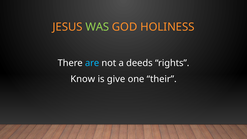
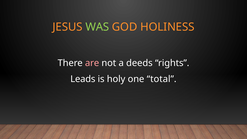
are colour: light blue -> pink
Know: Know -> Leads
give: give -> holy
their: their -> total
